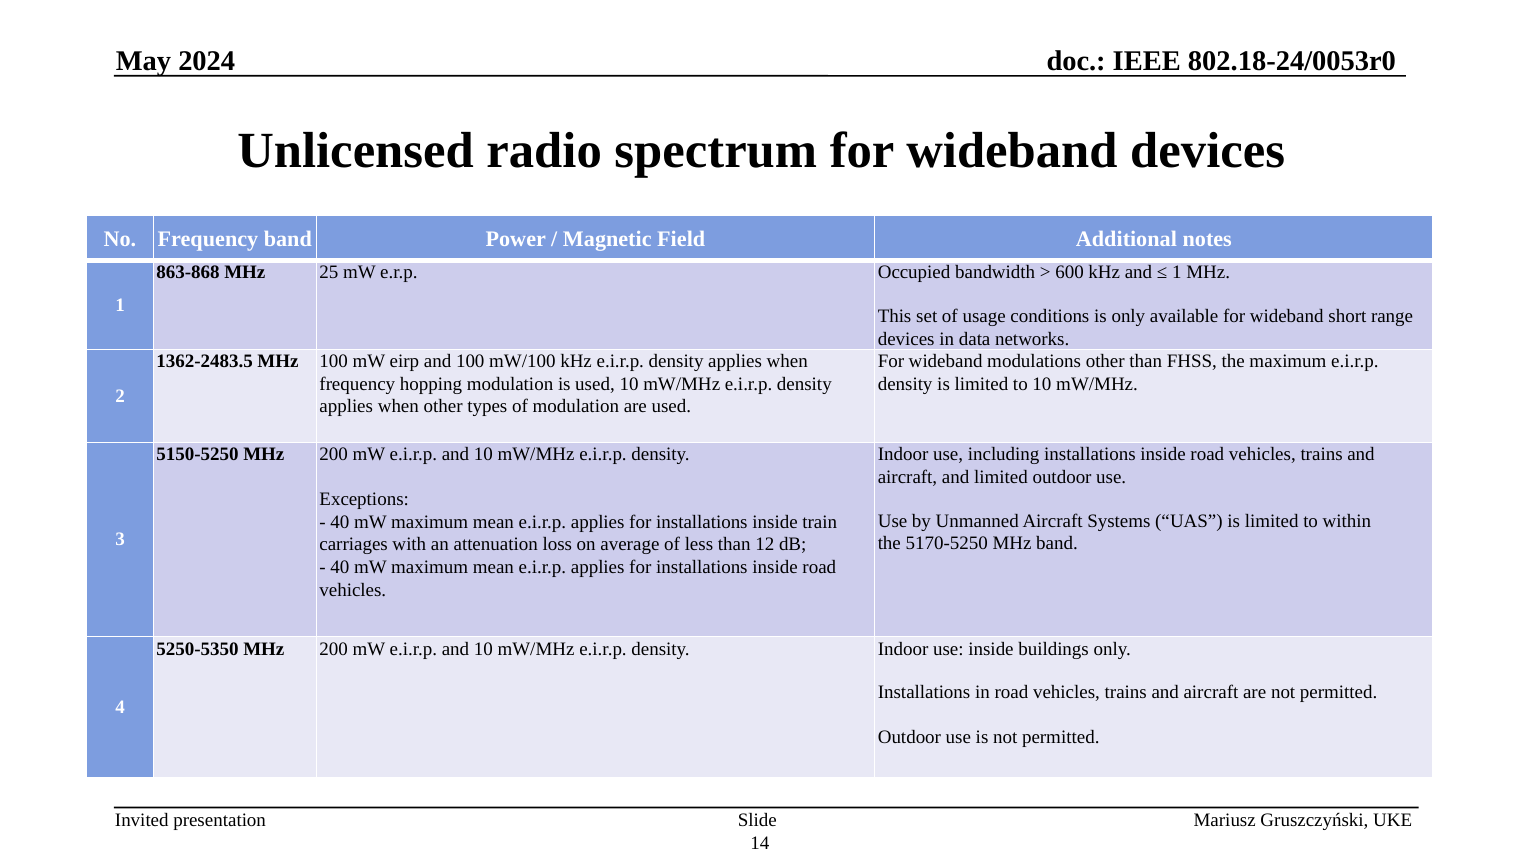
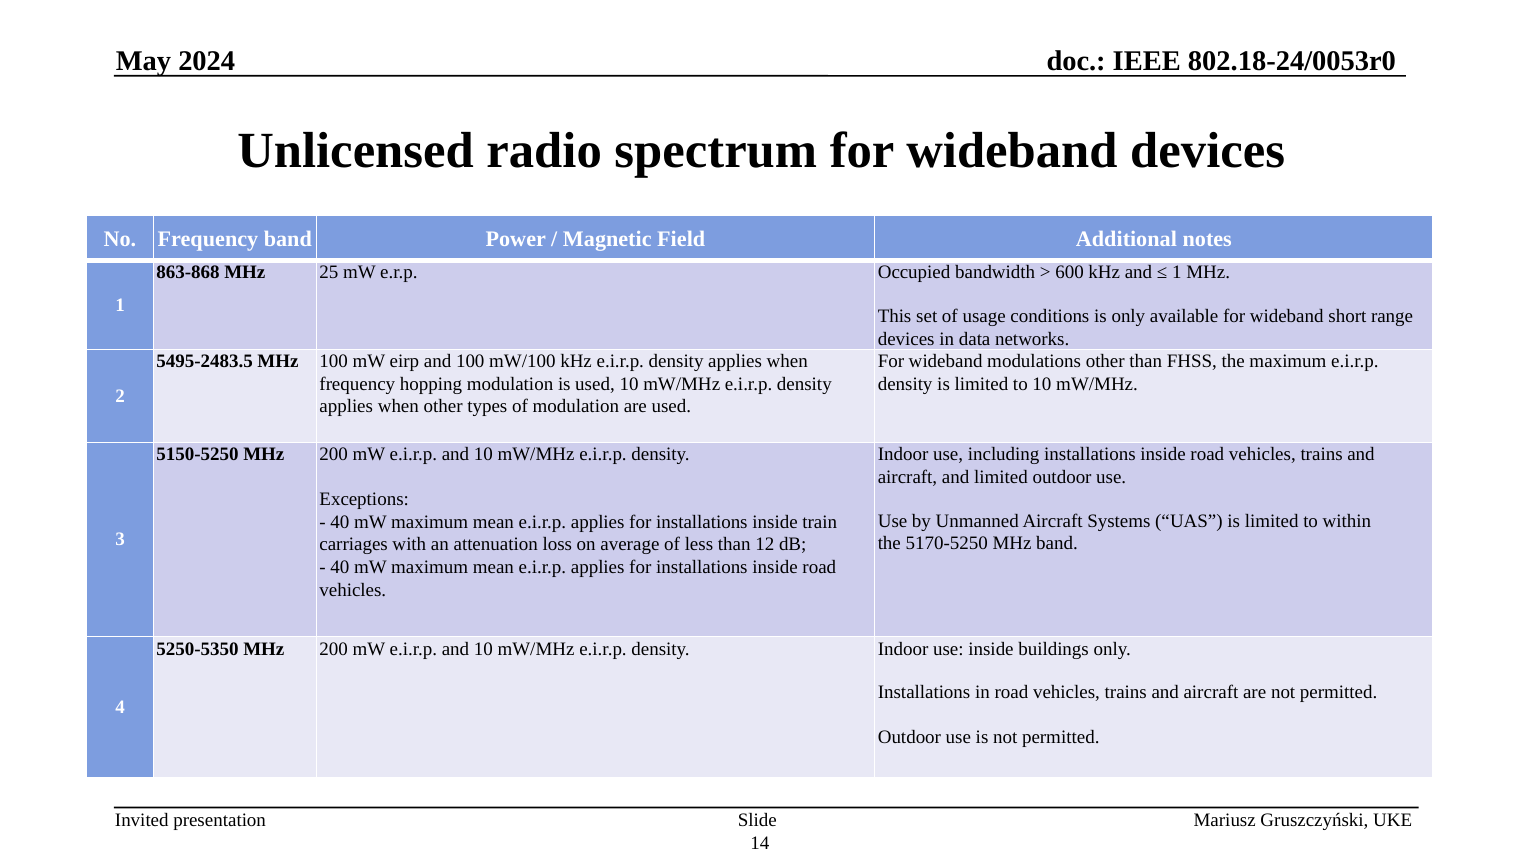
1362-2483.5: 1362-2483.5 -> 5495-2483.5
